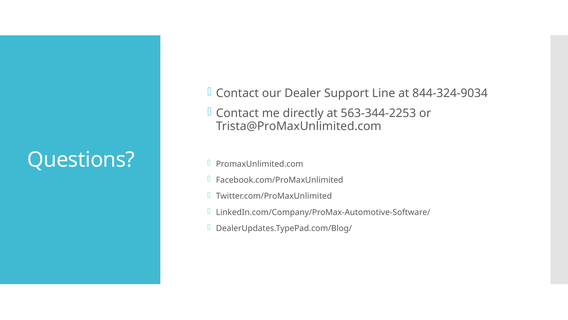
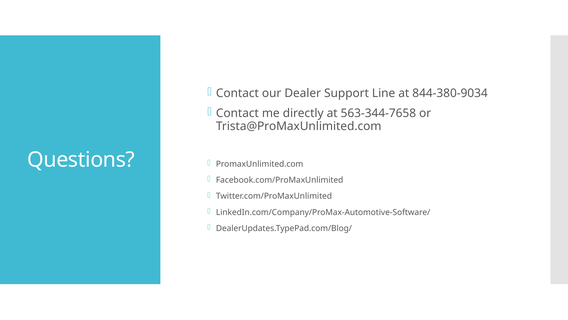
844-324-9034: 844-324-9034 -> 844-380-9034
563-344-2253: 563-344-2253 -> 563-344-7658
